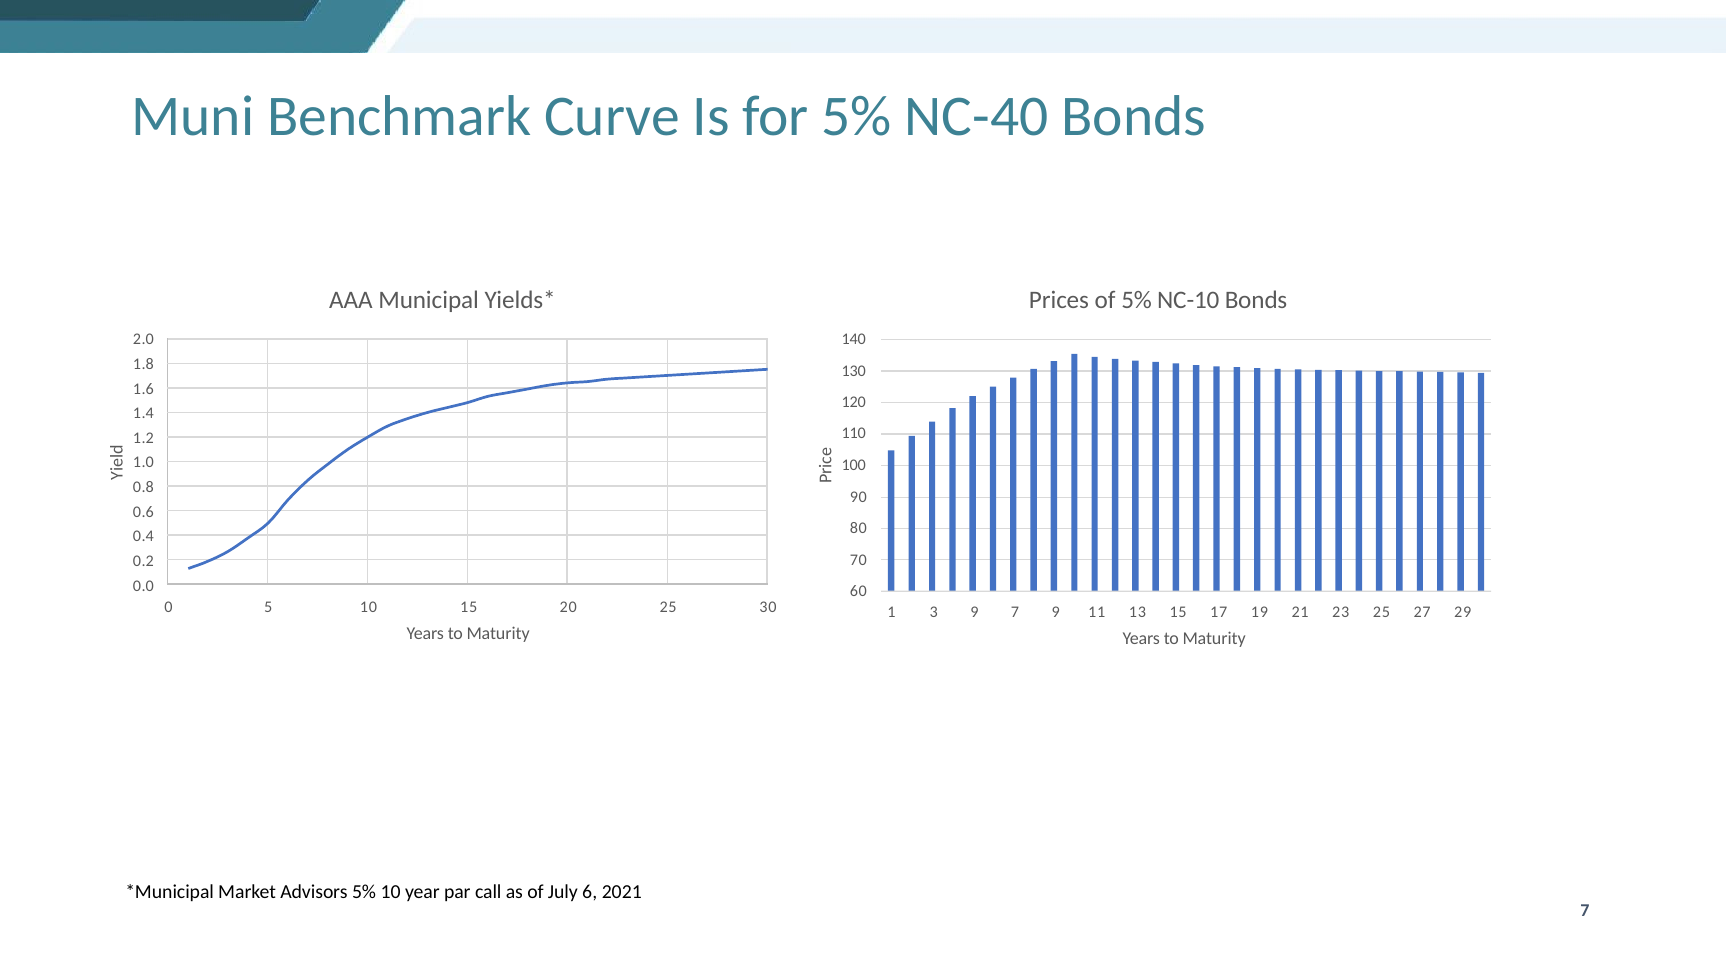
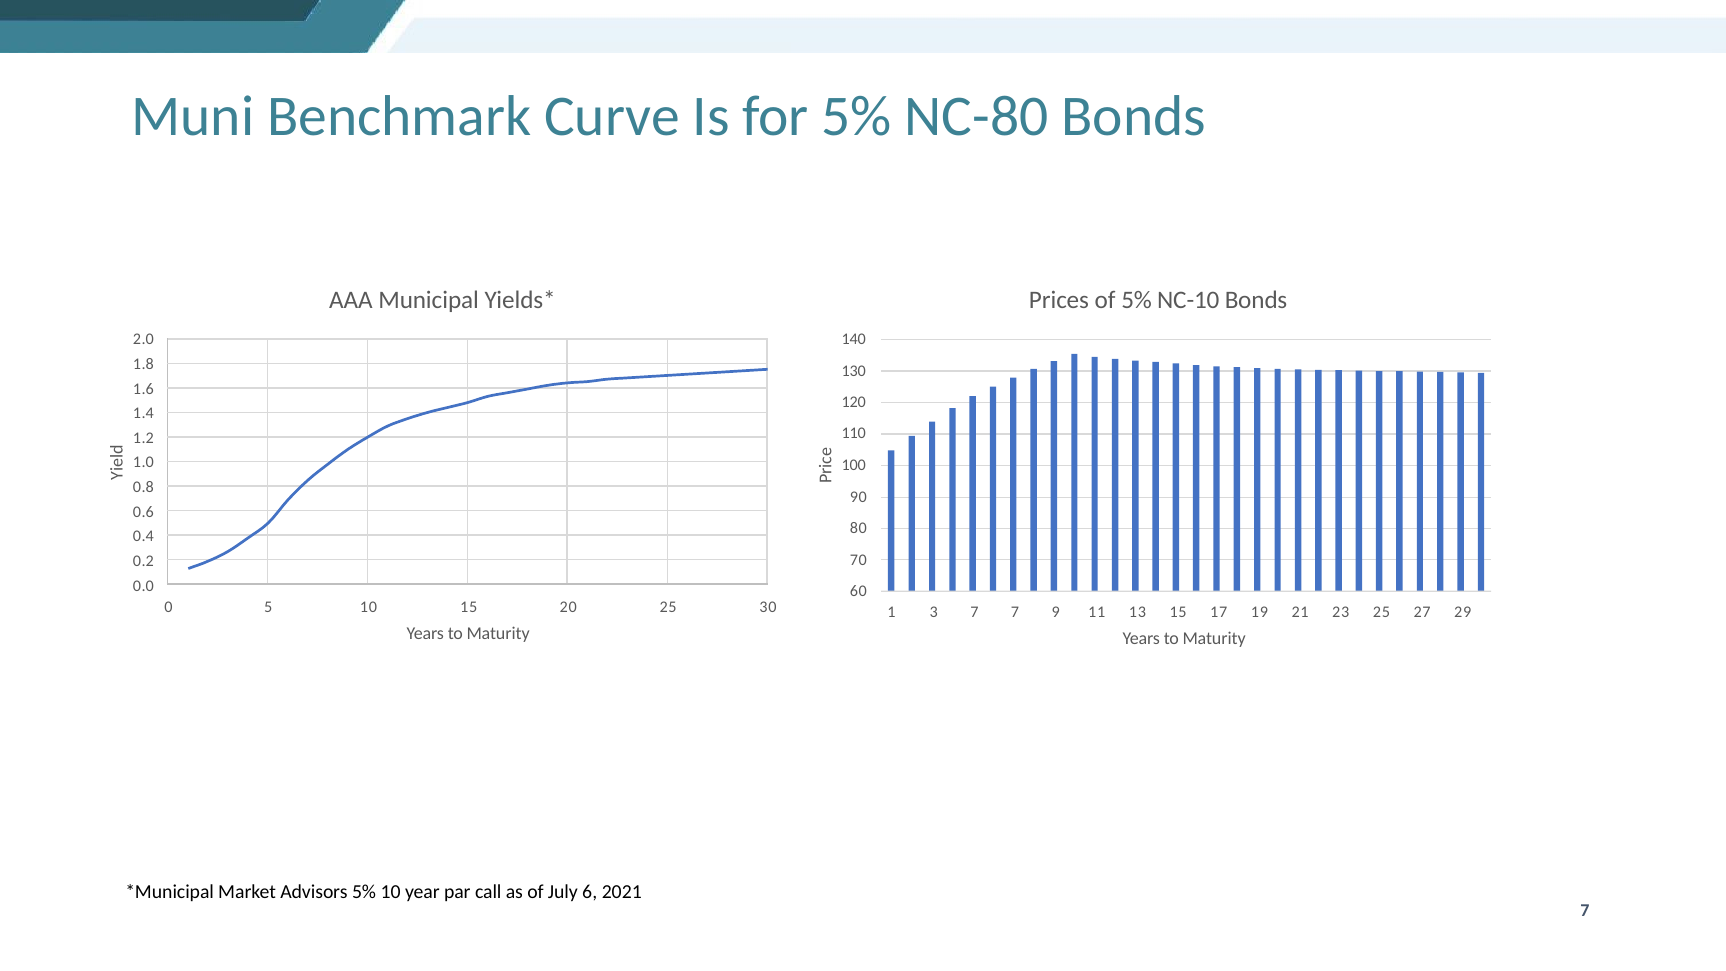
NC-40: NC-40 -> NC-80
3 9: 9 -> 7
